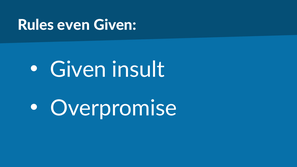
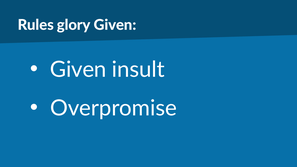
even: even -> glory
